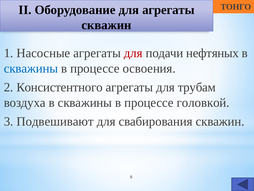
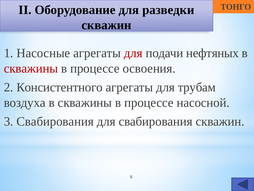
для агрегаты: агрегаты -> разведки
скважины at (31, 68) colour: blue -> red
головкой: головкой -> насосной
3 Подвешивают: Подвешивают -> Свабирования
